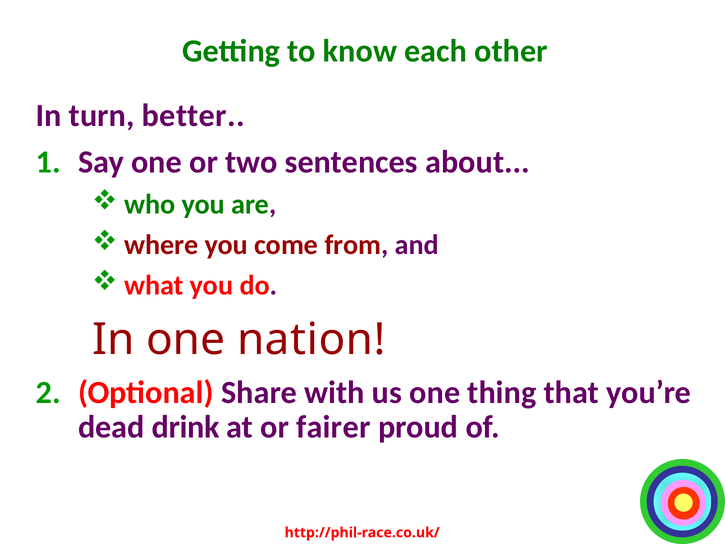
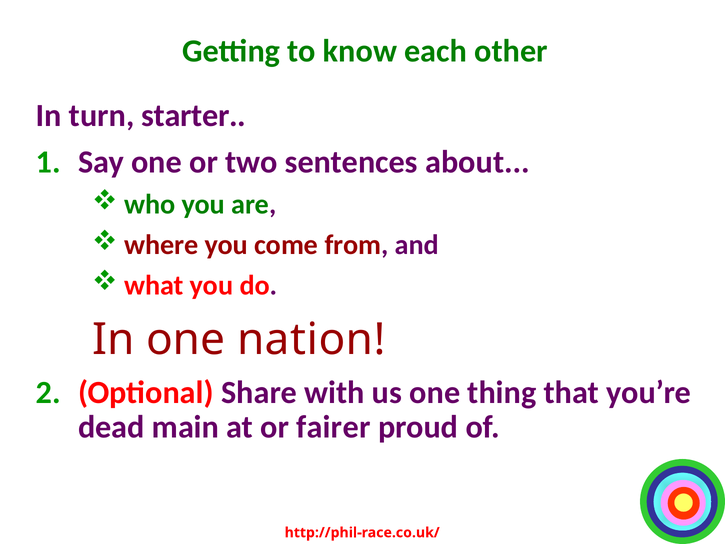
better: better -> starter
drink: drink -> main
